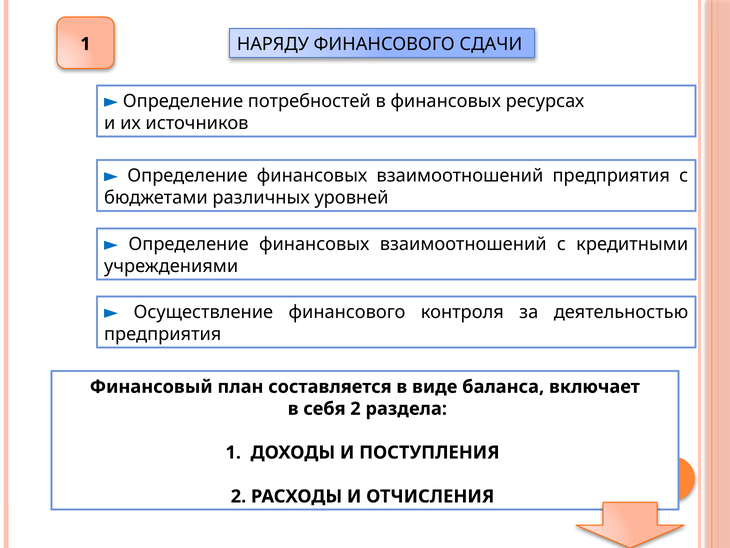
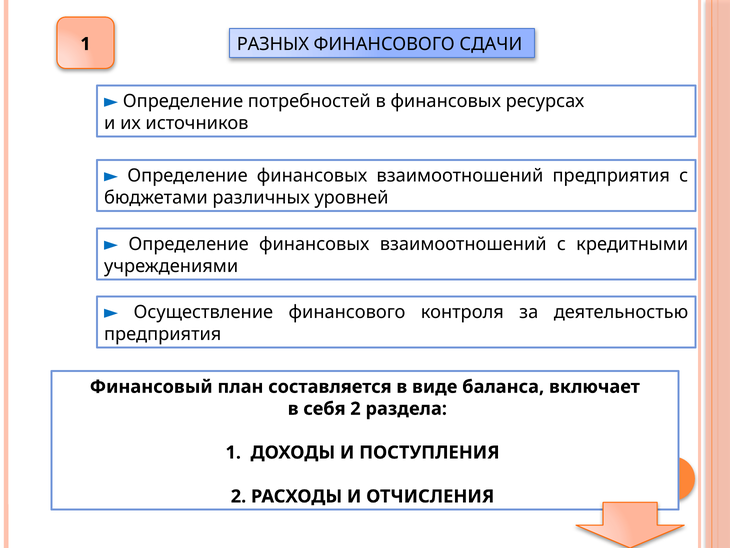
НАРЯДУ: НАРЯДУ -> РАЗНЫХ
